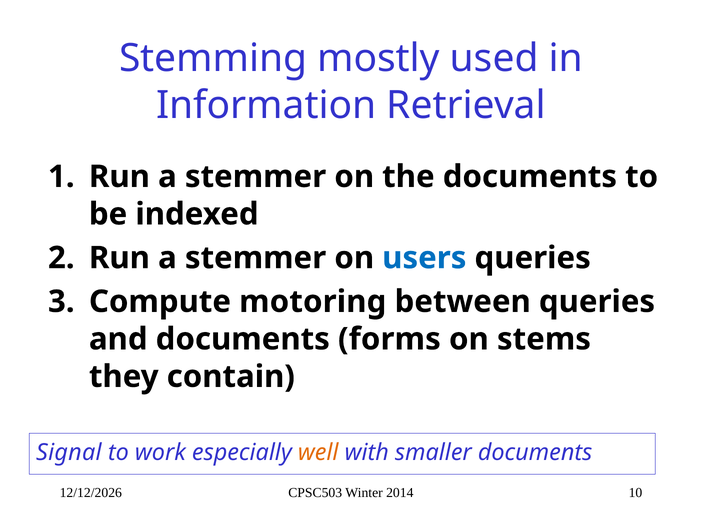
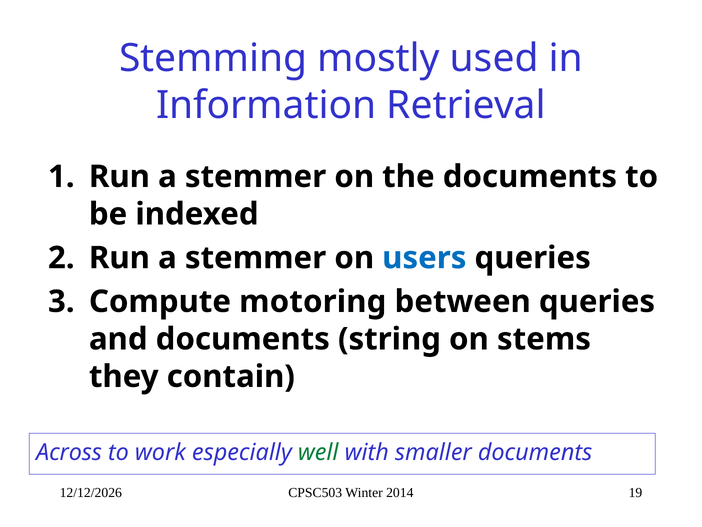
forms: forms -> string
Signal: Signal -> Across
well colour: orange -> green
10: 10 -> 19
